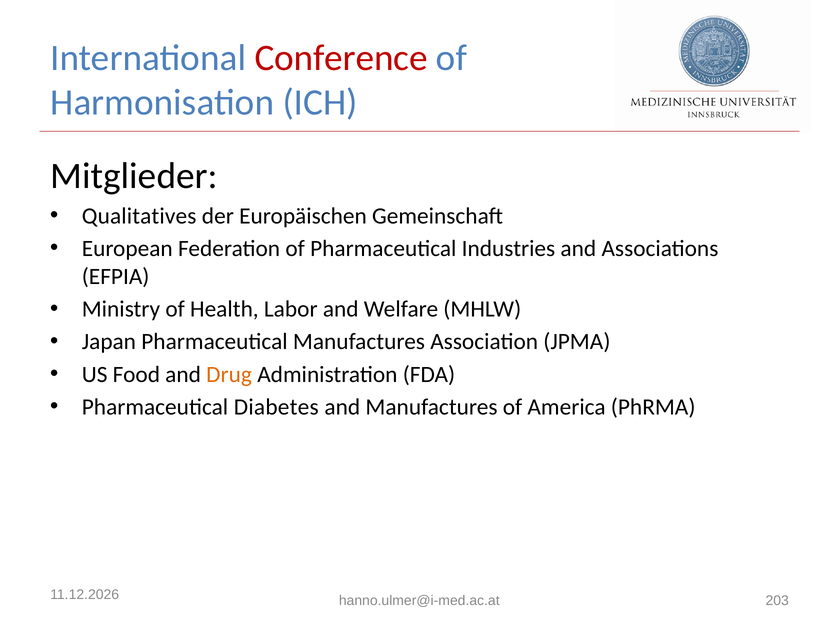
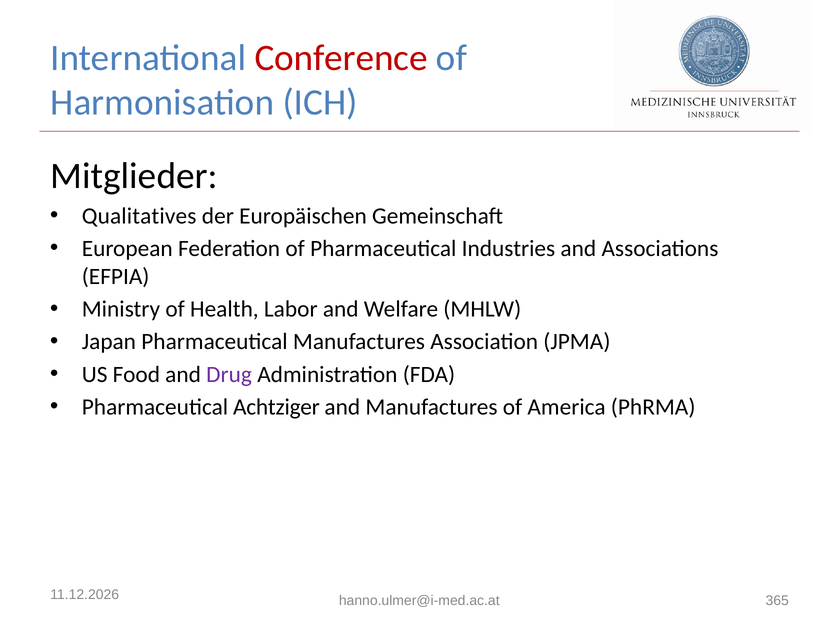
Drug colour: orange -> purple
Diabetes: Diabetes -> Achtziger
203: 203 -> 365
